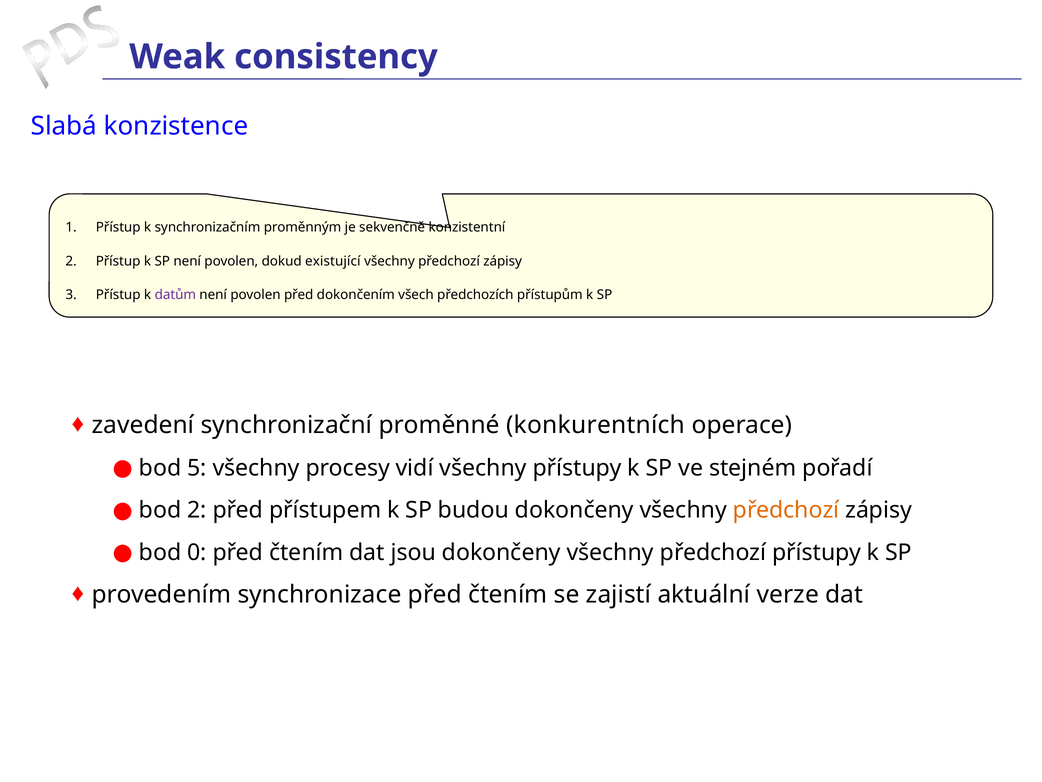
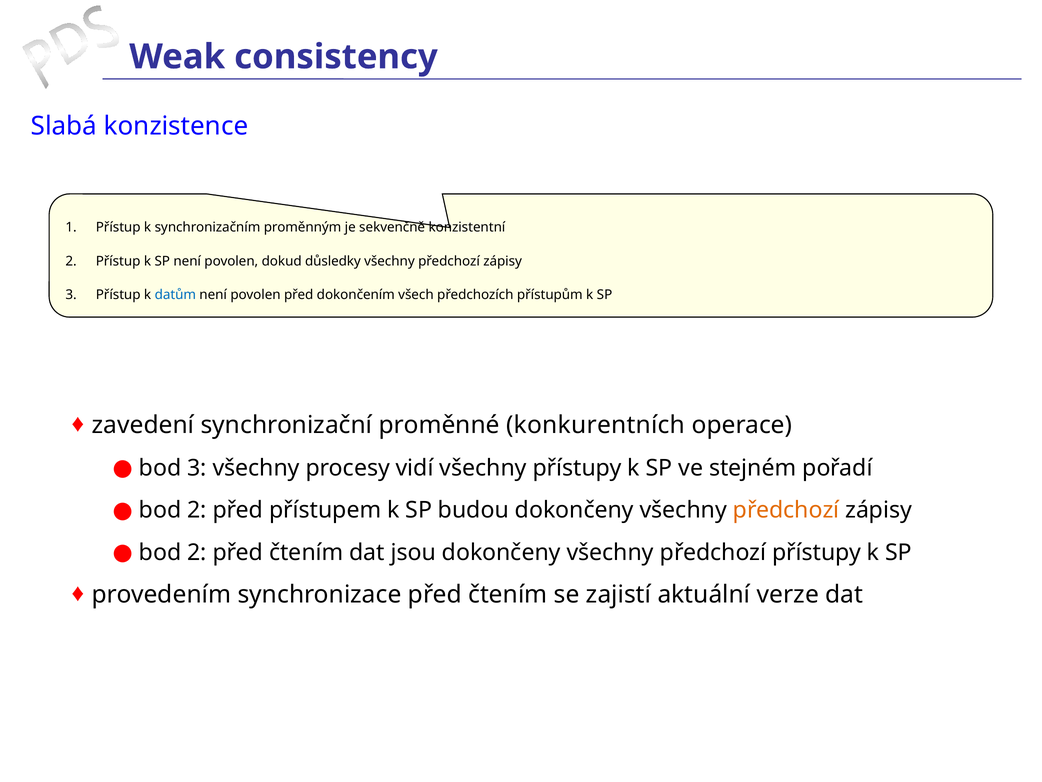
existující: existující -> důsledky
datům colour: purple -> blue
bod 5: 5 -> 3
0 at (197, 552): 0 -> 2
